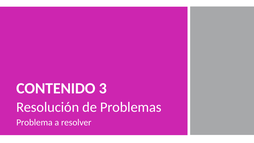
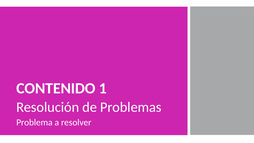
3: 3 -> 1
